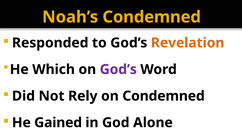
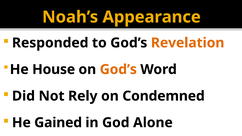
Noah’s Condemned: Condemned -> Appearance
Which: Which -> House
God’s at (118, 69) colour: purple -> orange
